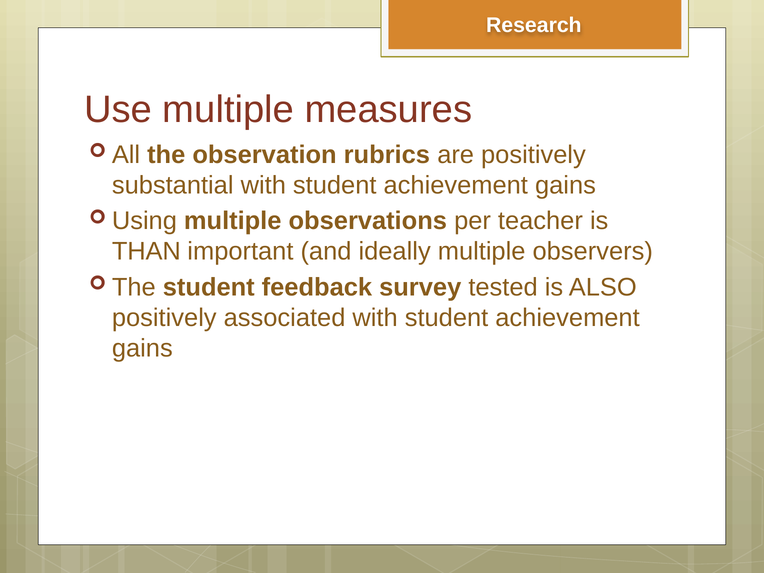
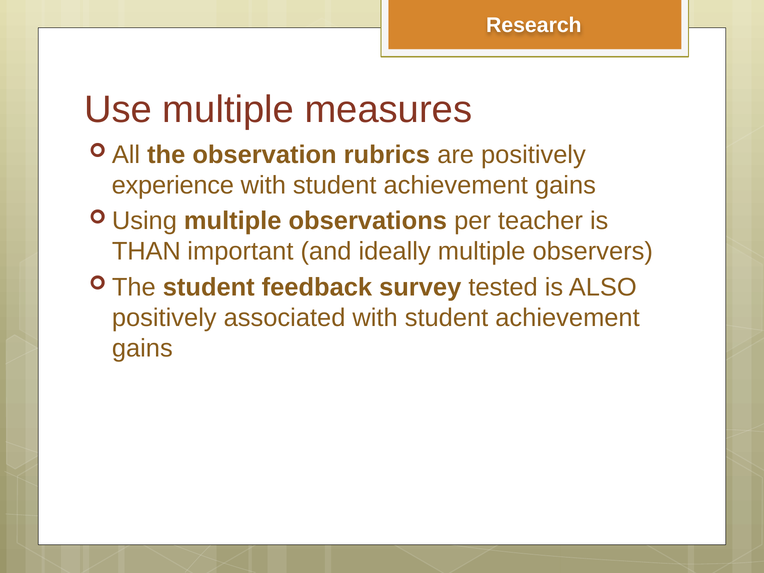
substantial: substantial -> experience
